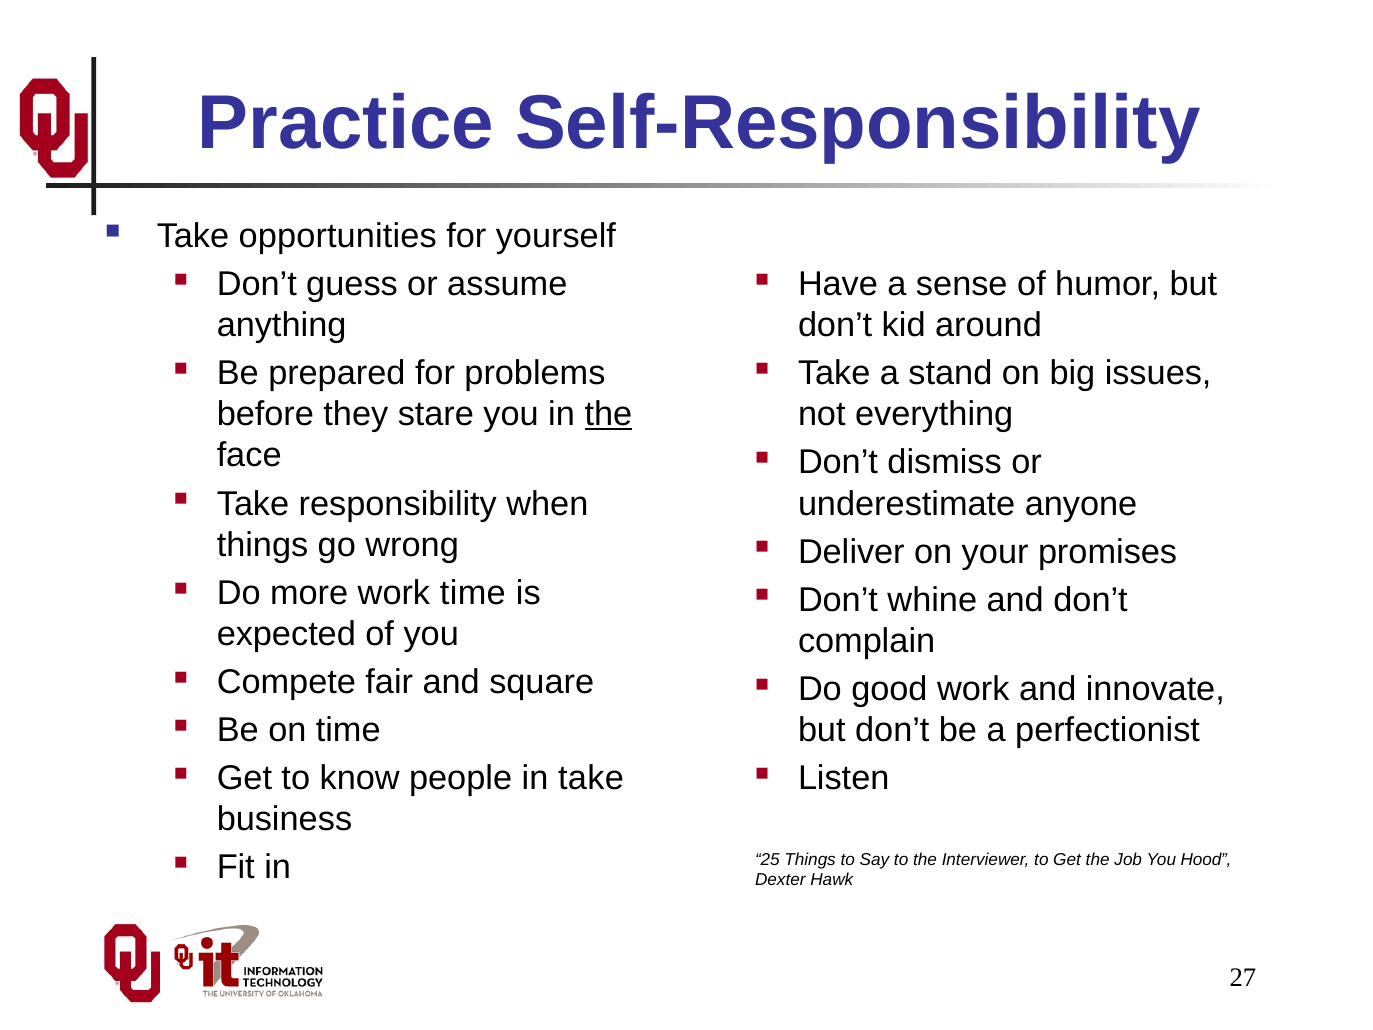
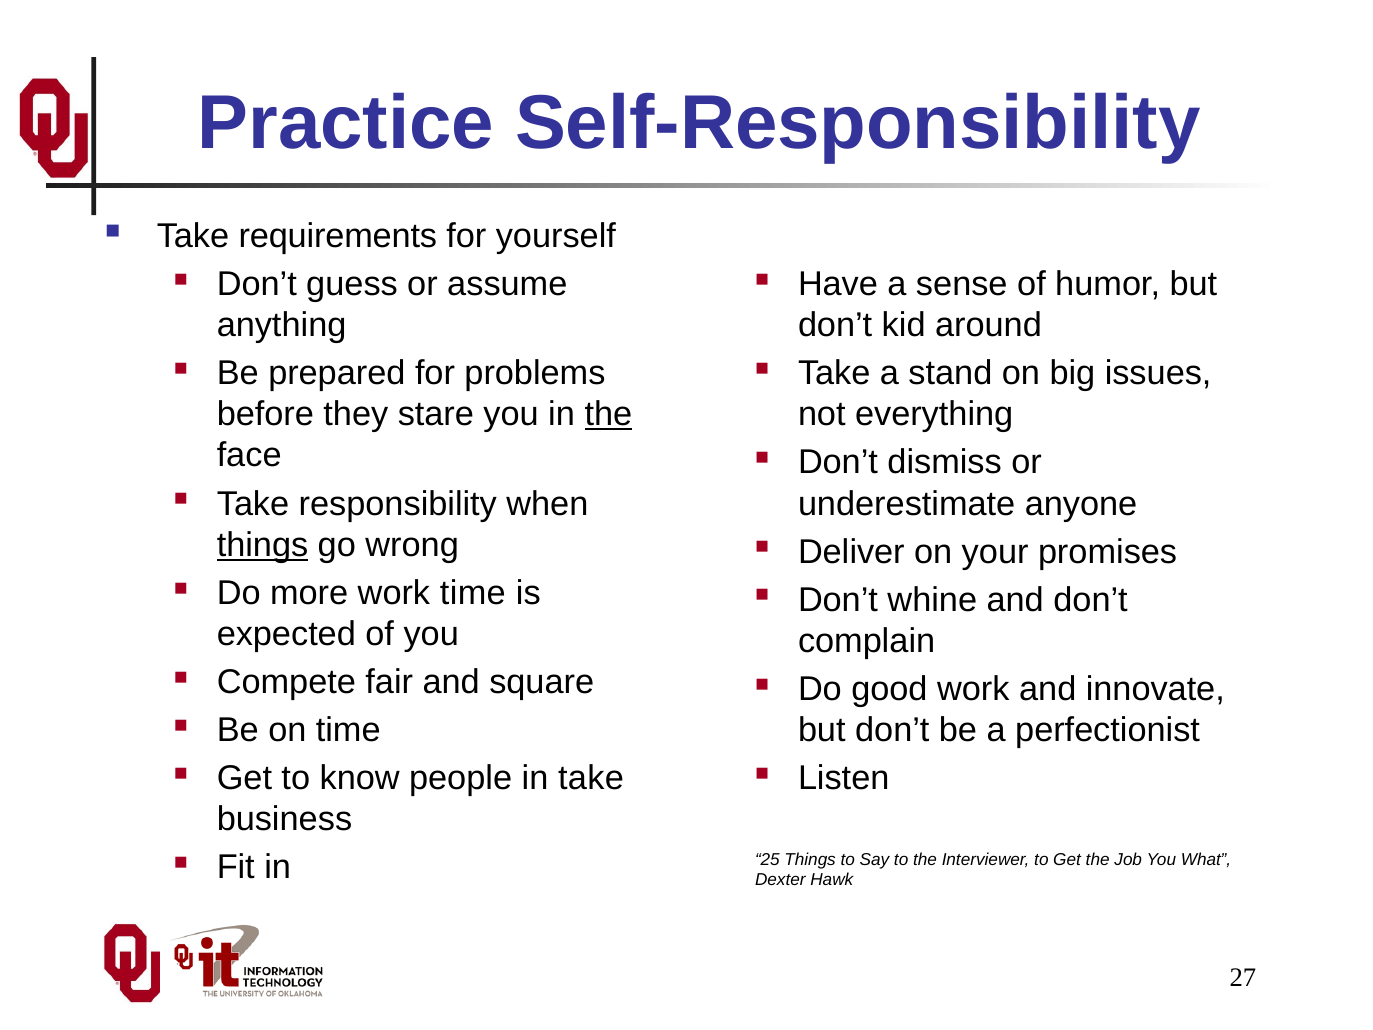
opportunities: opportunities -> requirements
things at (263, 545) underline: none -> present
Hood: Hood -> What
